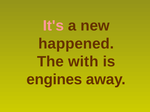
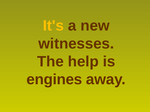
It's colour: pink -> yellow
happened: happened -> witnesses
with: with -> help
